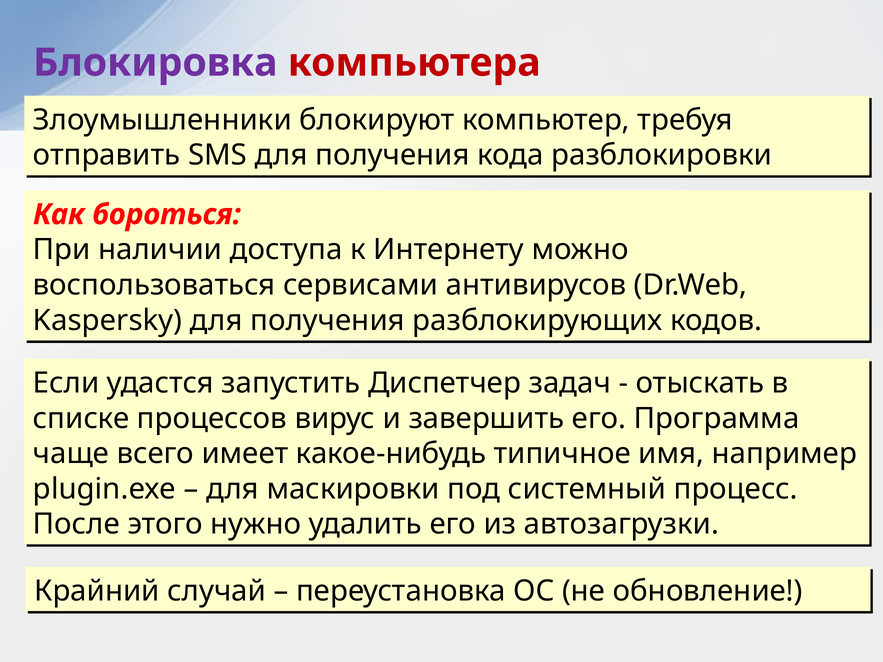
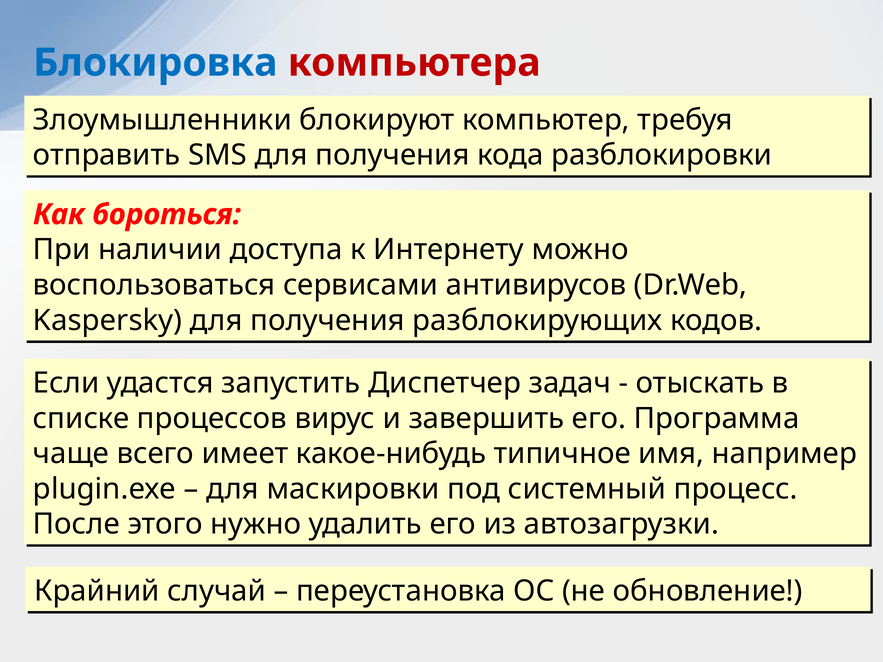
Блокировка colour: purple -> blue
